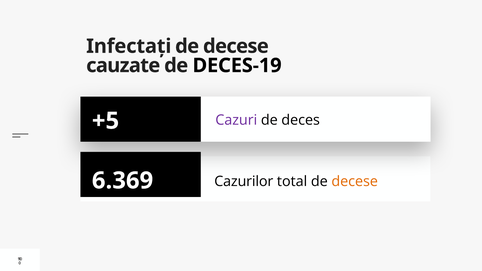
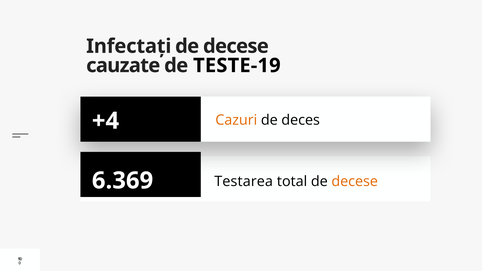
DECES-19: DECES-19 -> TESTE-19
+5: +5 -> +4
Cazuri colour: purple -> orange
Cazurilor: Cazurilor -> Testarea
